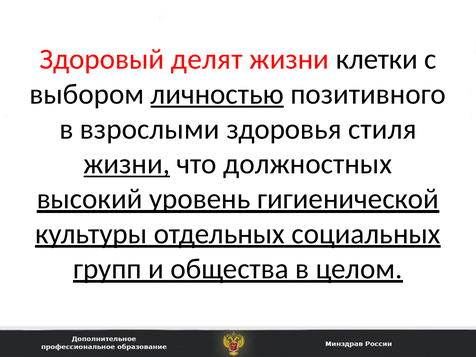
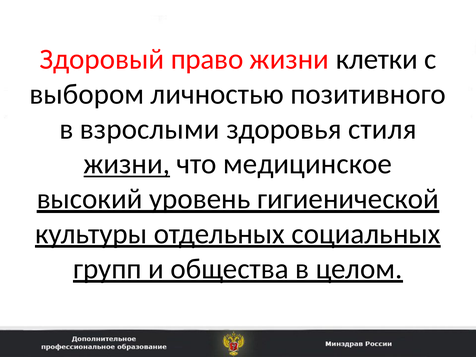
делят: делят -> право
личностью underline: present -> none
должностных: должностных -> медицинское
